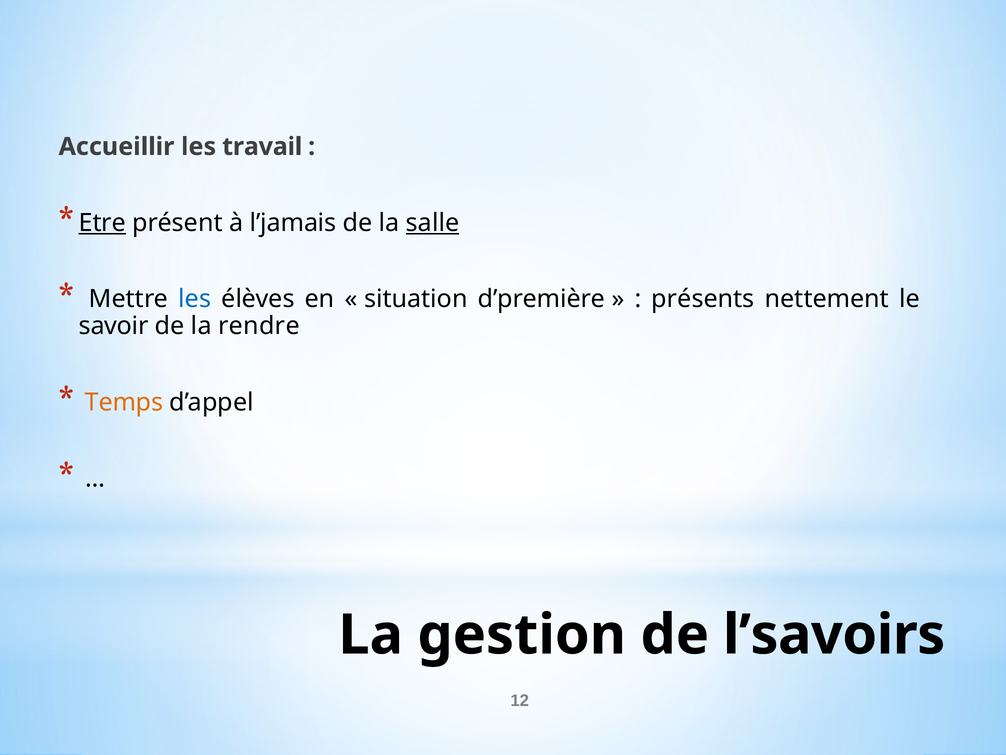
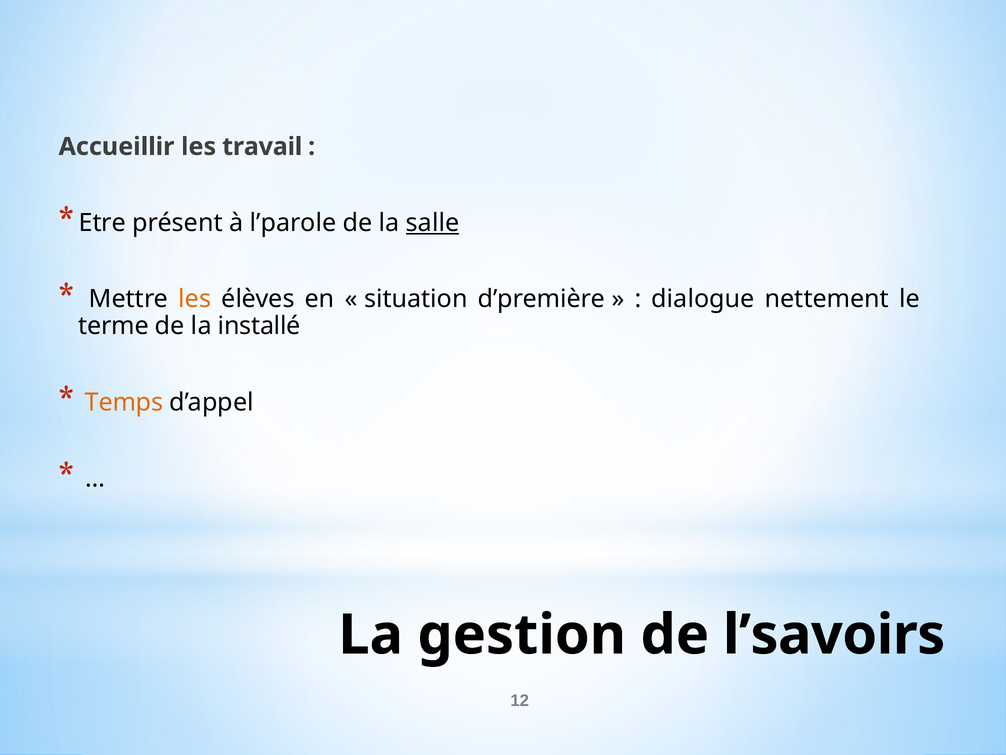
Etre underline: present -> none
l’jamais: l’jamais -> l’parole
les at (195, 299) colour: blue -> orange
présents: présents -> dialogue
savoir: savoir -> terme
rendre: rendre -> installé
